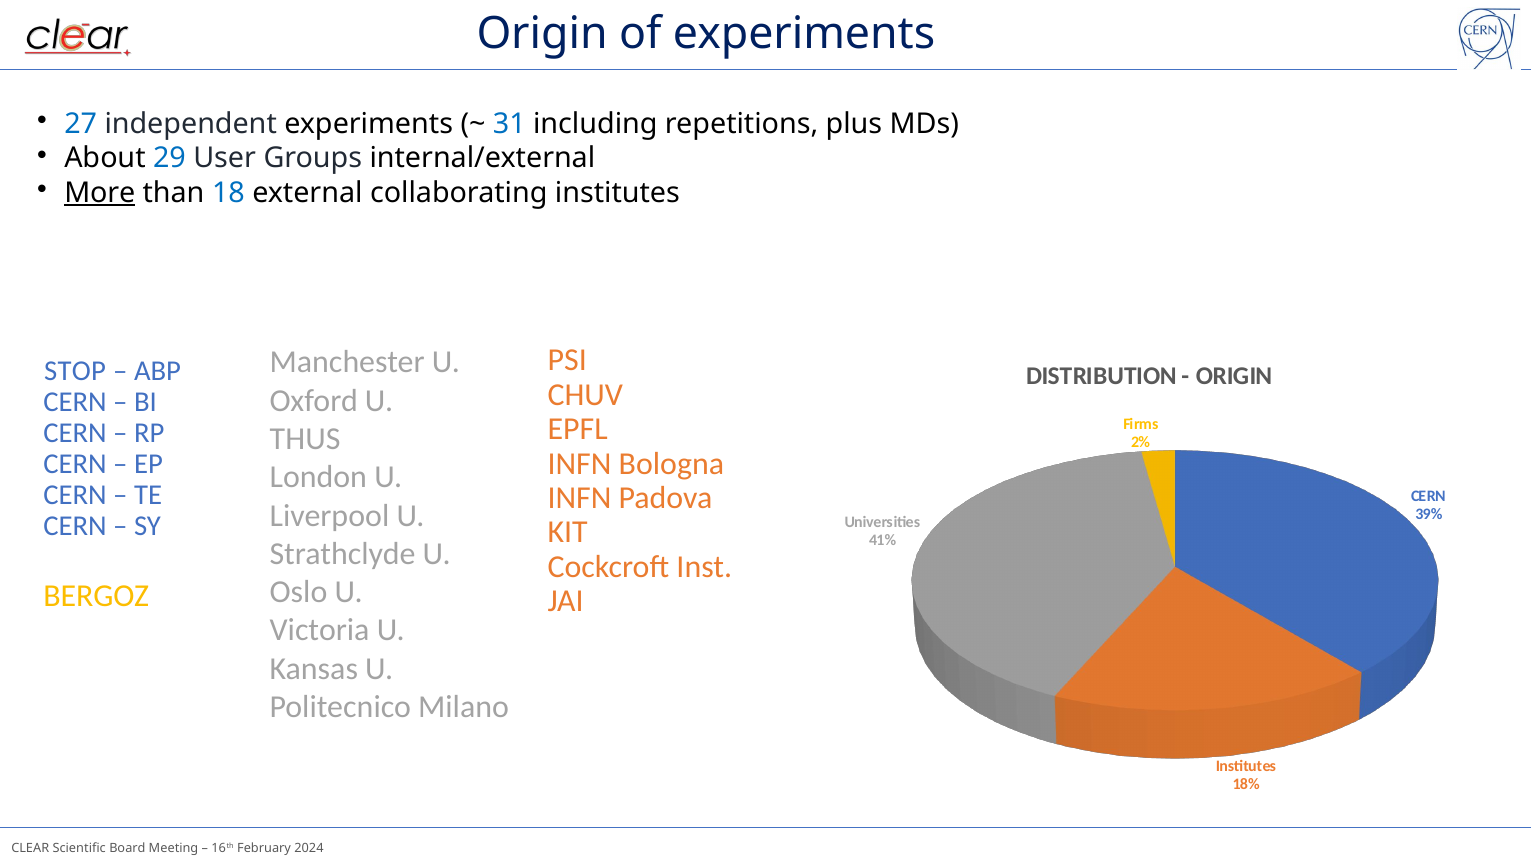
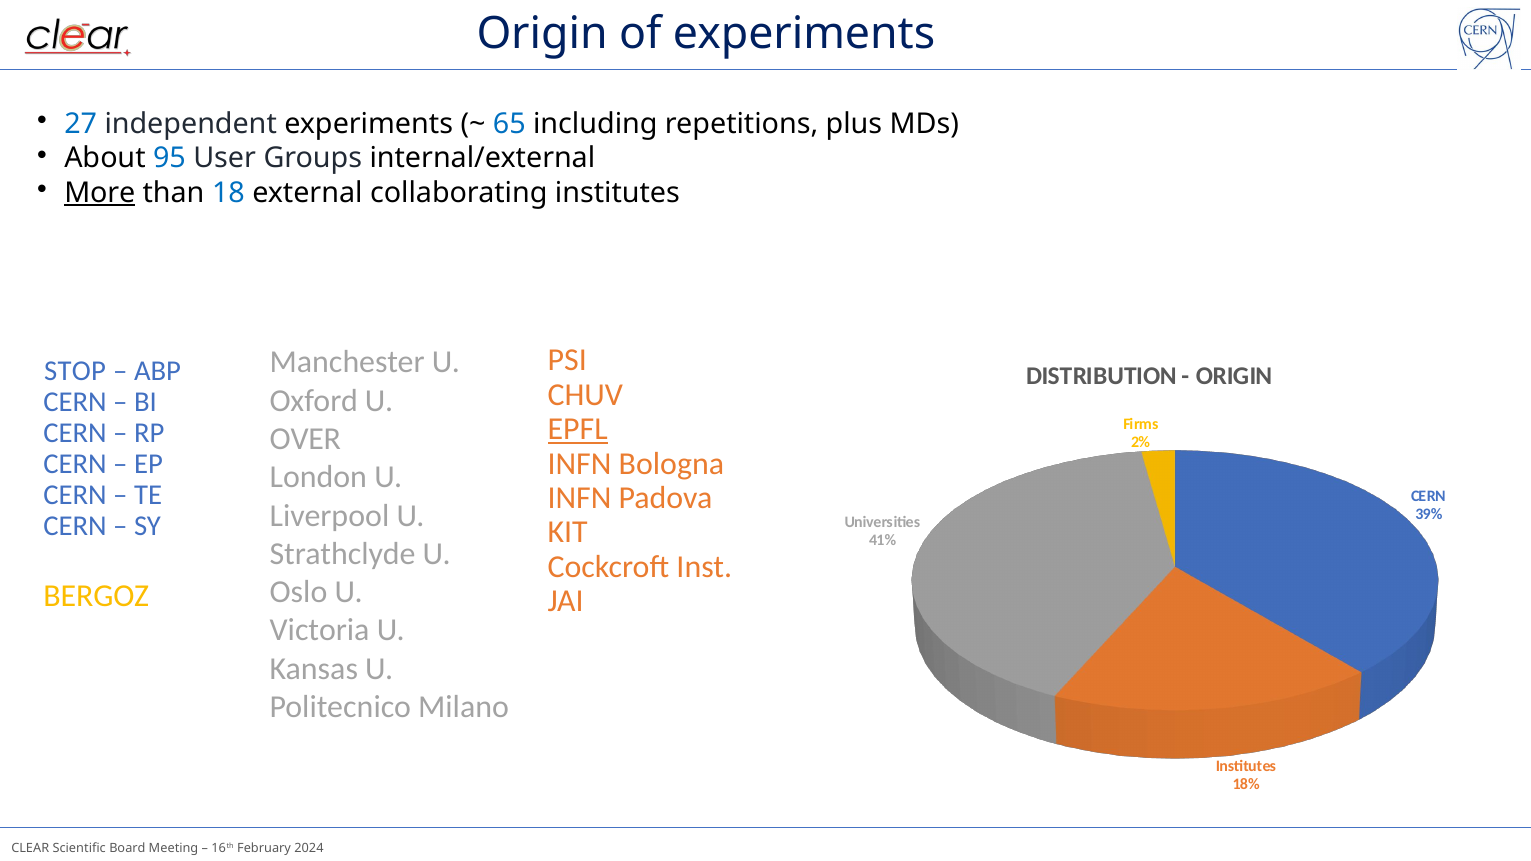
31: 31 -> 65
29: 29 -> 95
EPFL underline: none -> present
THUS: THUS -> OVER
